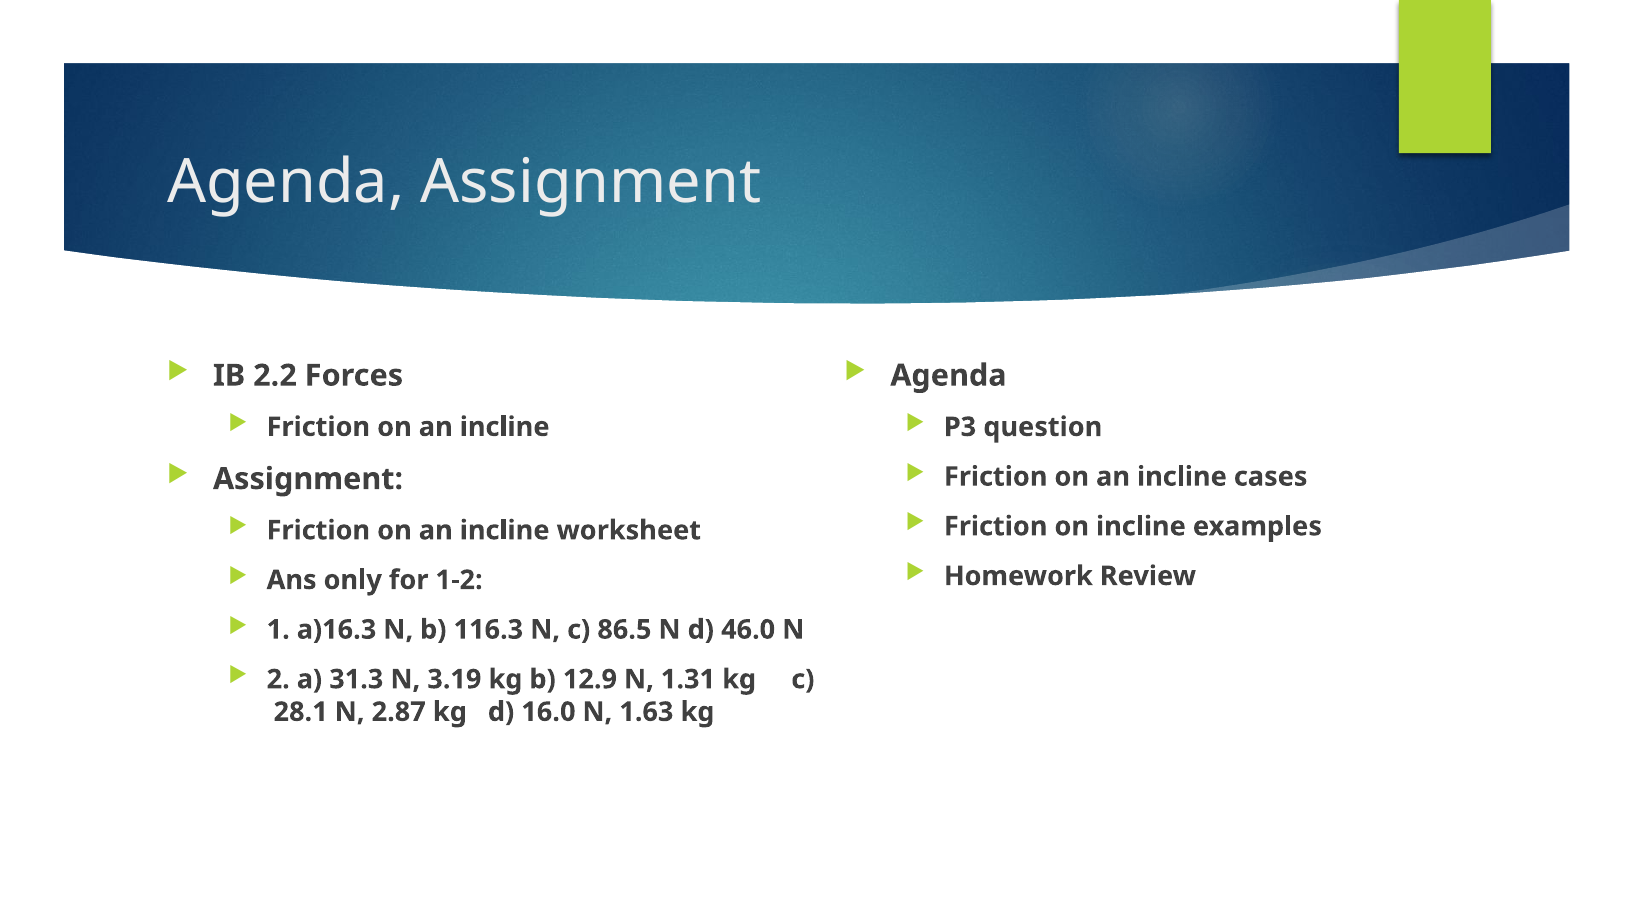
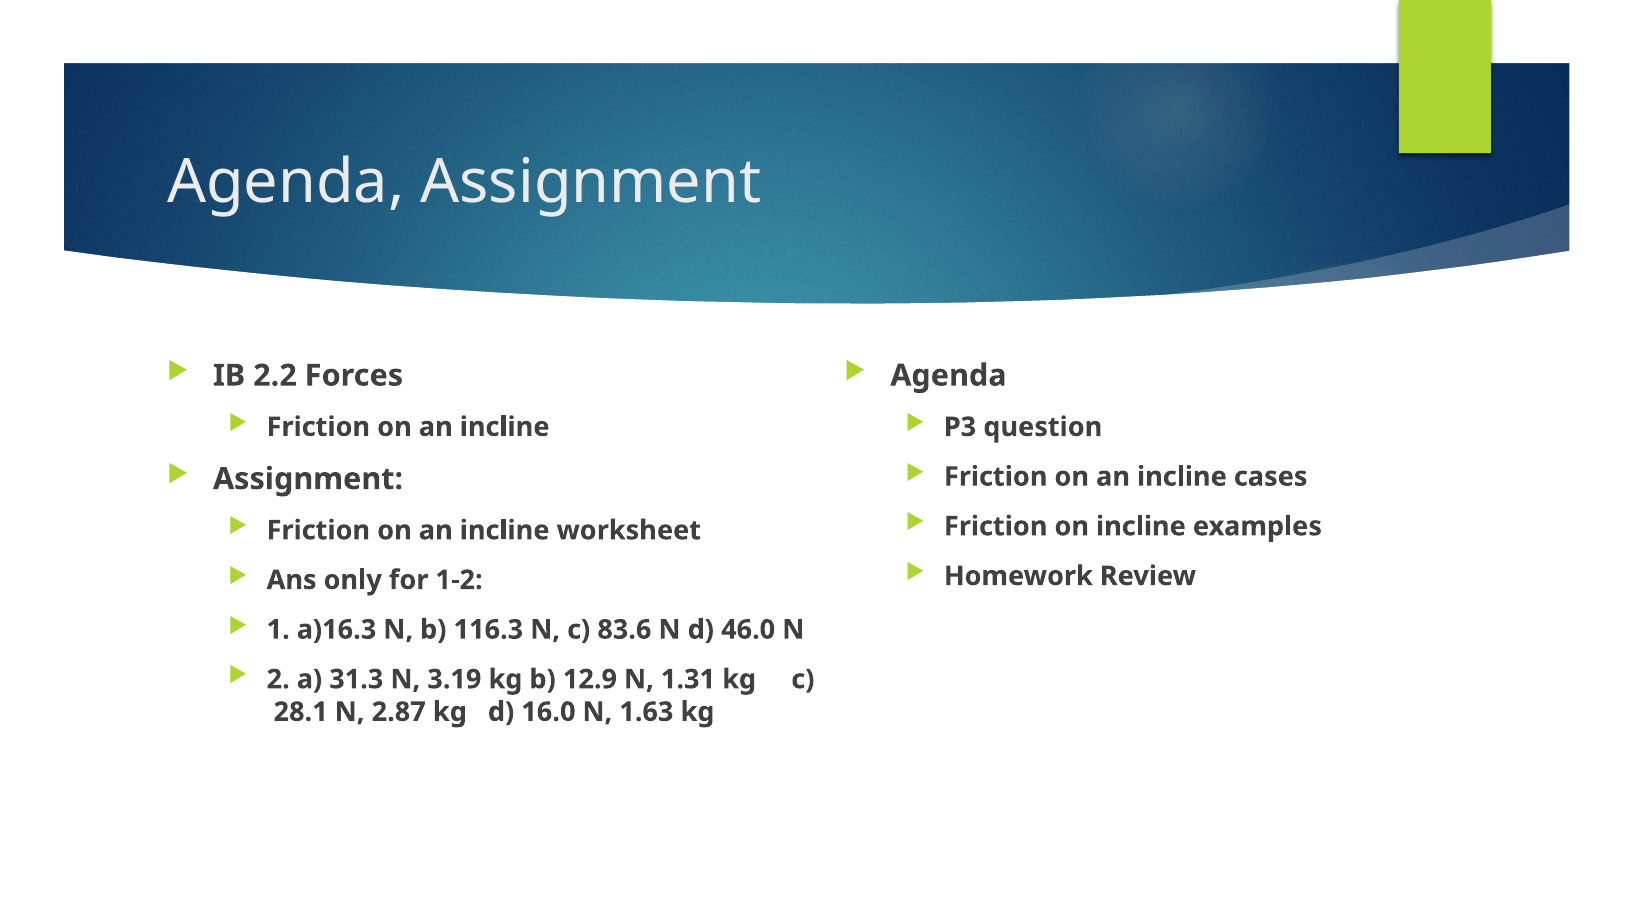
86.5: 86.5 -> 83.6
